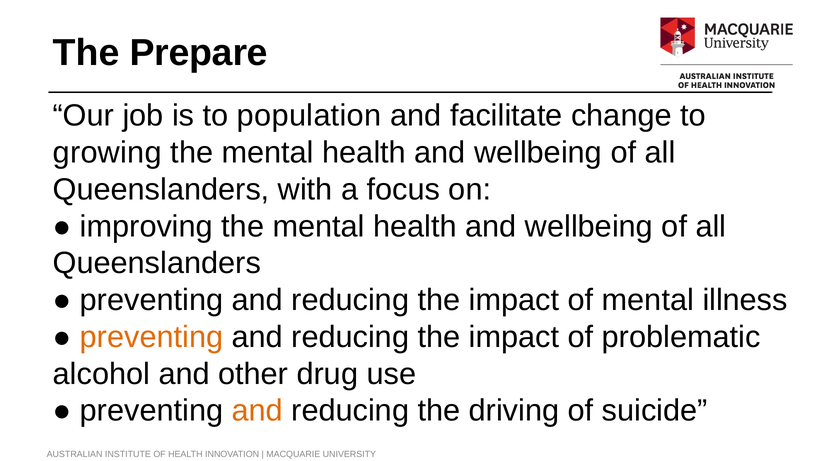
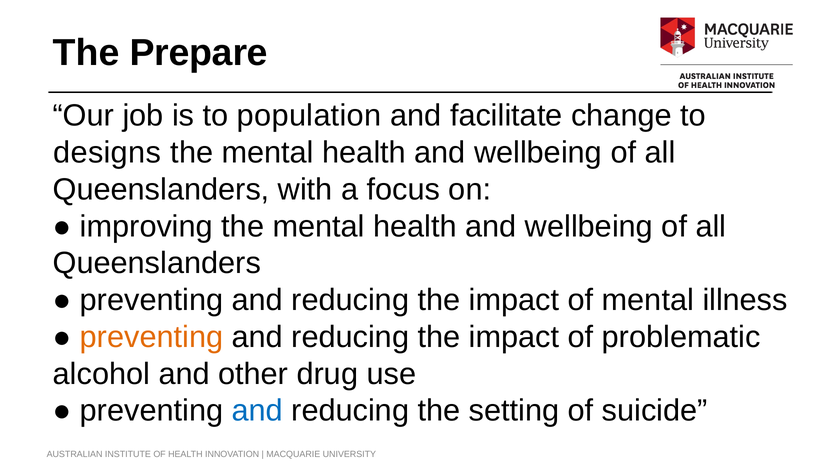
growing: growing -> designs
and at (257, 411) colour: orange -> blue
driving: driving -> setting
